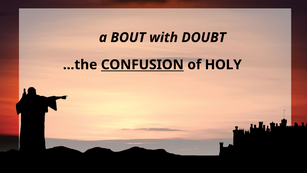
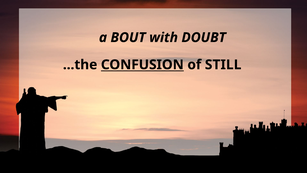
HOLY: HOLY -> STILL
